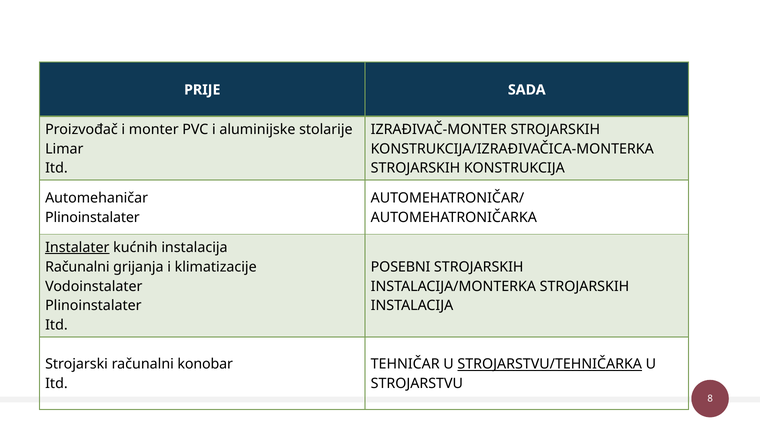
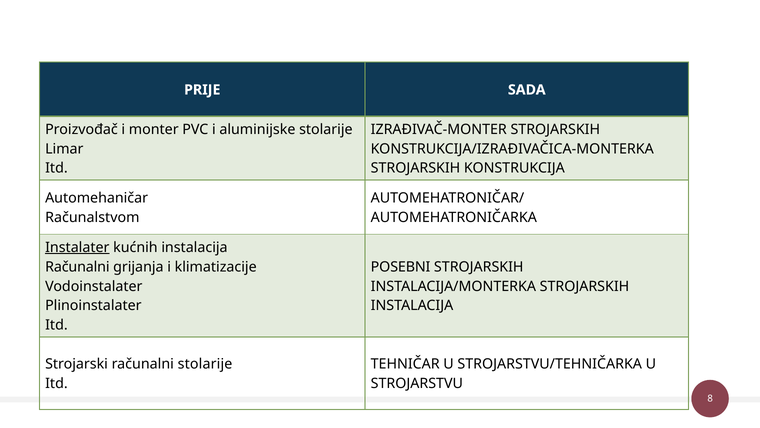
Plinoinstalater at (92, 217): Plinoinstalater -> Računalstvom
računalni konobar: konobar -> stolarije
STROJARSTVU/TEHNIČARKA underline: present -> none
